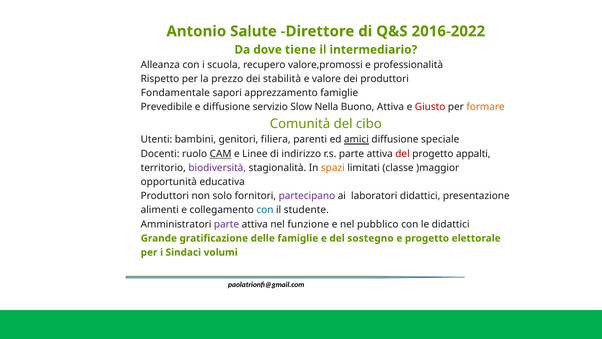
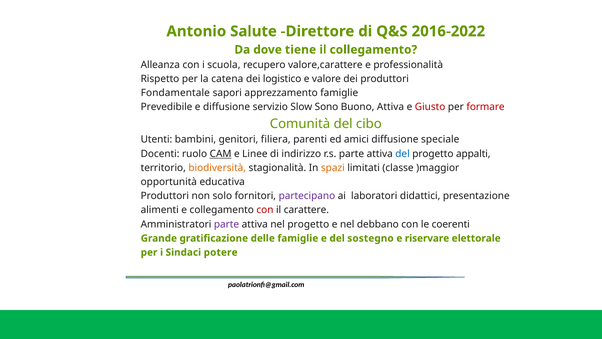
il intermediario: intermediario -> collegamento
valore,promossi: valore,promossi -> valore,carattere
prezzo: prezzo -> catena
stabilità: stabilità -> logistico
Nella: Nella -> Sono
formare colour: orange -> red
amici underline: present -> none
del at (403, 154) colour: red -> blue
biodiversità colour: purple -> orange
con at (265, 210) colour: blue -> red
studente: studente -> carattere
nel funzione: funzione -> progetto
pubblico: pubblico -> debbano
le didattici: didattici -> coerenti
e progetto: progetto -> riservare
volumi: volumi -> potere
